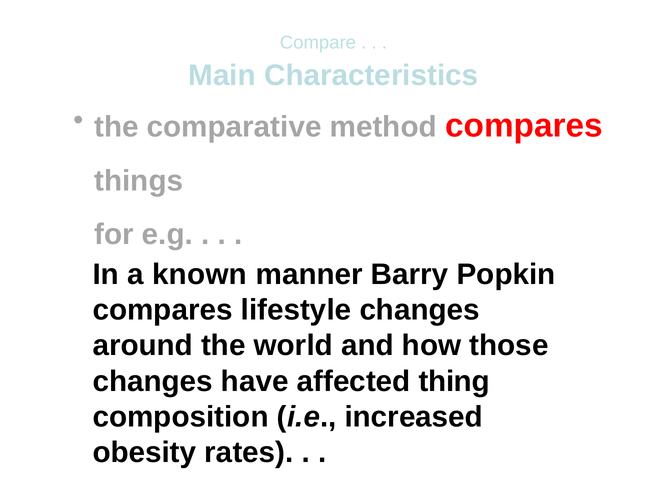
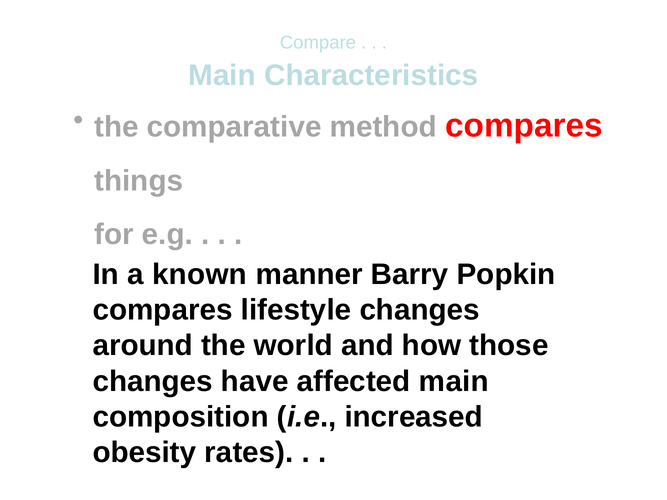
affected thing: thing -> main
